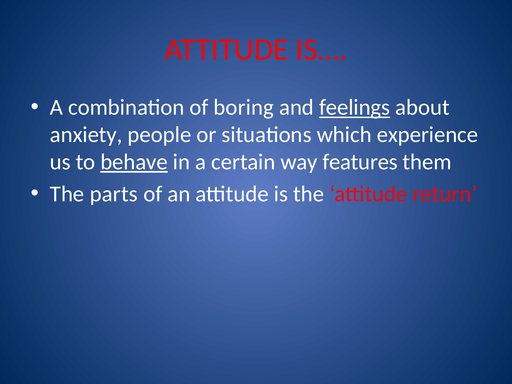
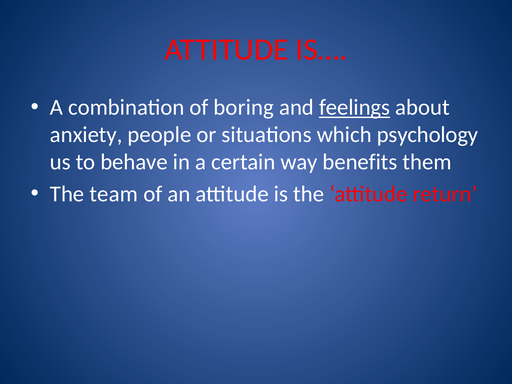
experience: experience -> psychology
behave underline: present -> none
features: features -> benefits
parts: parts -> team
